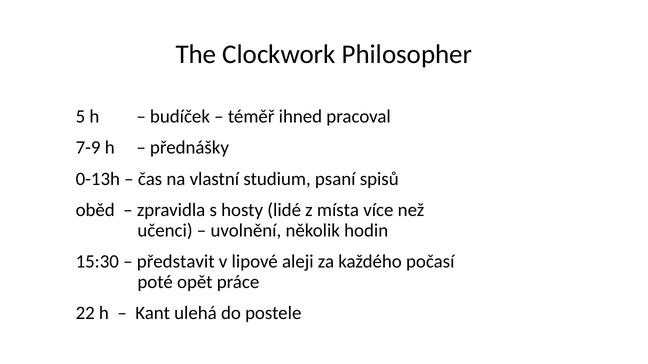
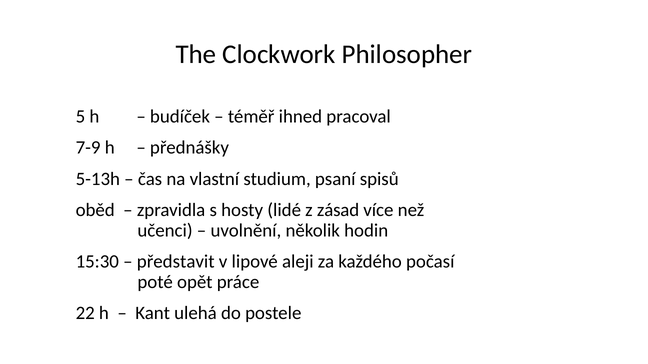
0-13h: 0-13h -> 5-13h
místa: místa -> zásad
